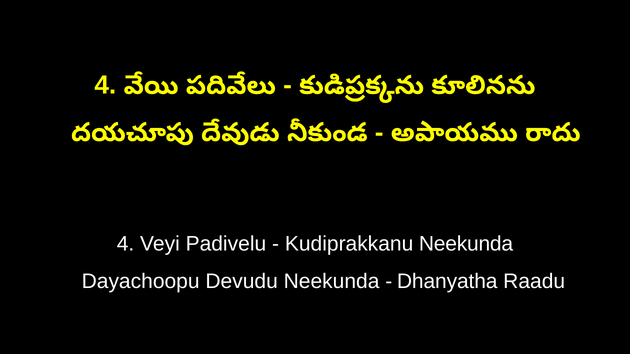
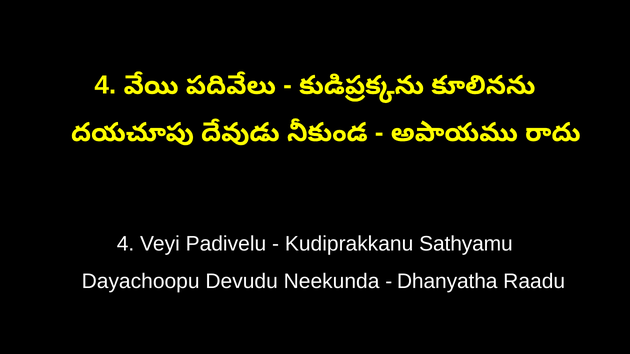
Kudiprakkanu Neekunda: Neekunda -> Sathyamu
